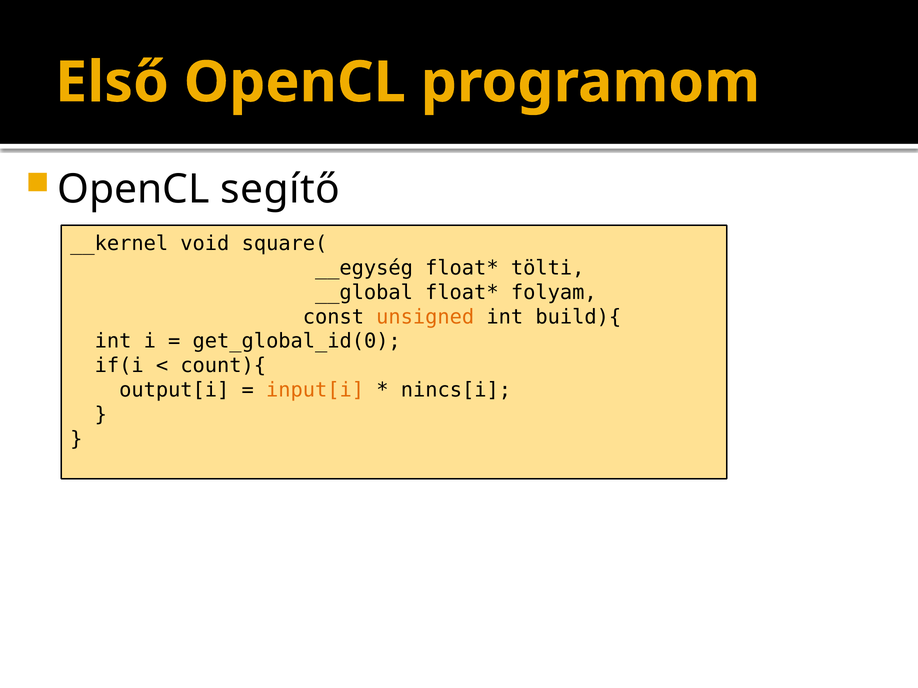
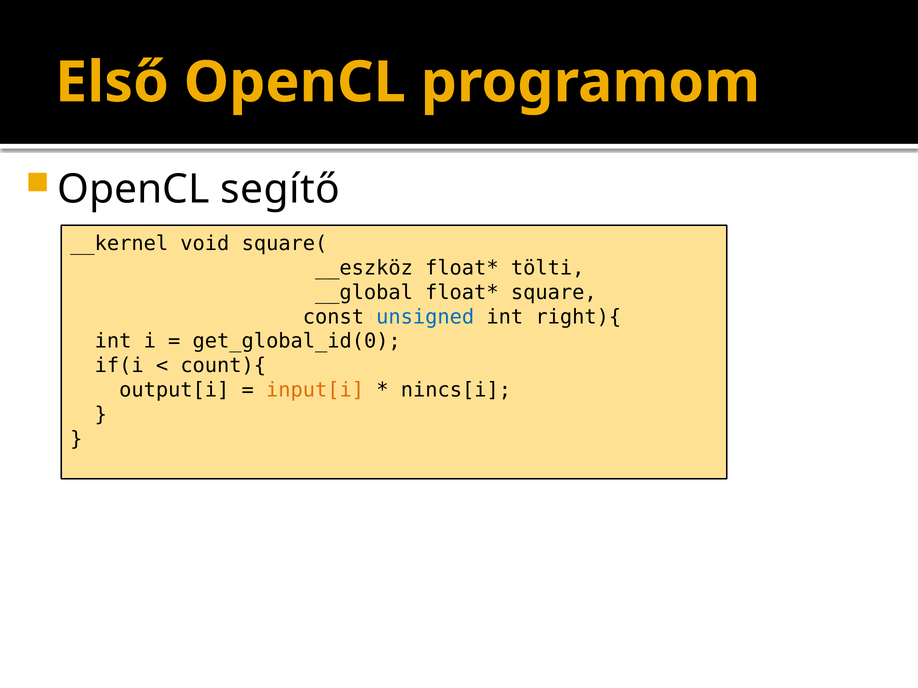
__egység: __egység -> __eszköz
folyam: folyam -> square
unsigned colour: orange -> blue
build){: build){ -> right){
